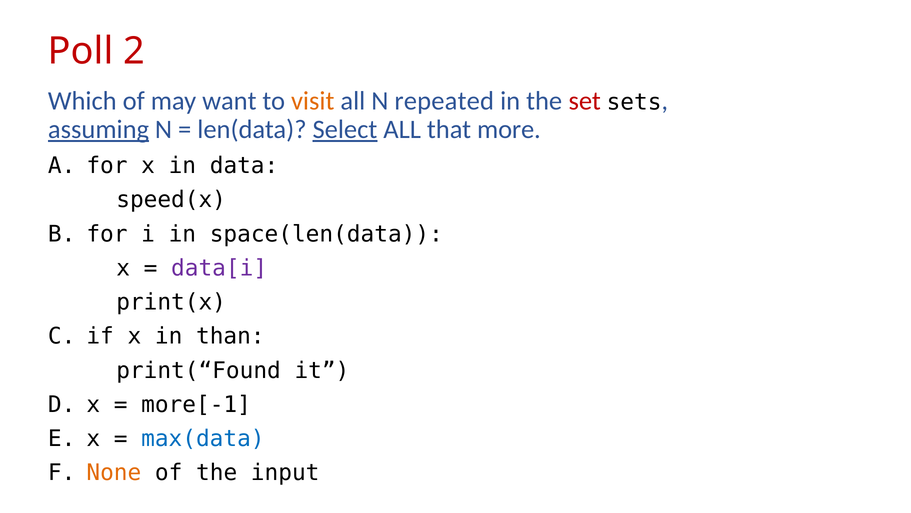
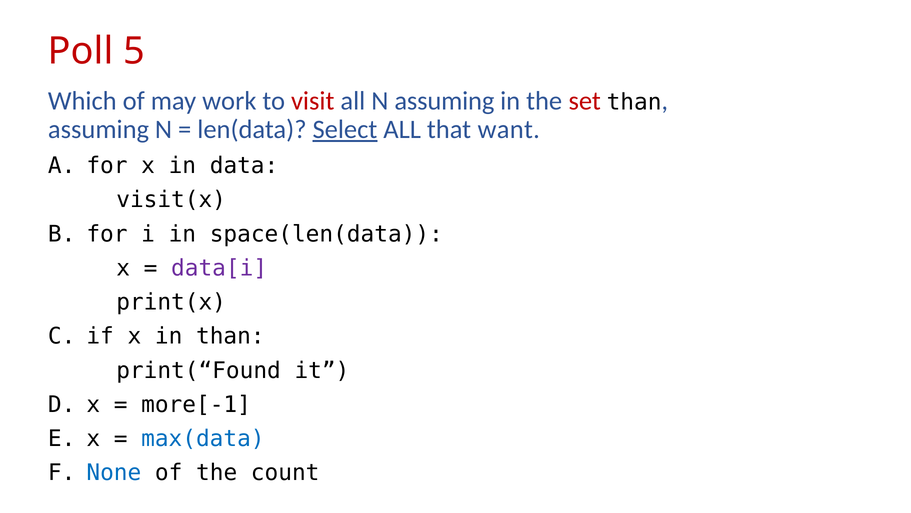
2: 2 -> 5
want: want -> work
visit colour: orange -> red
N repeated: repeated -> assuming
set sets: sets -> than
assuming at (99, 129) underline: present -> none
more: more -> want
speed(x: speed(x -> visit(x
None colour: orange -> blue
input: input -> count
